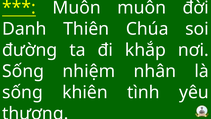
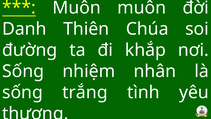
khiên: khiên -> trắng
